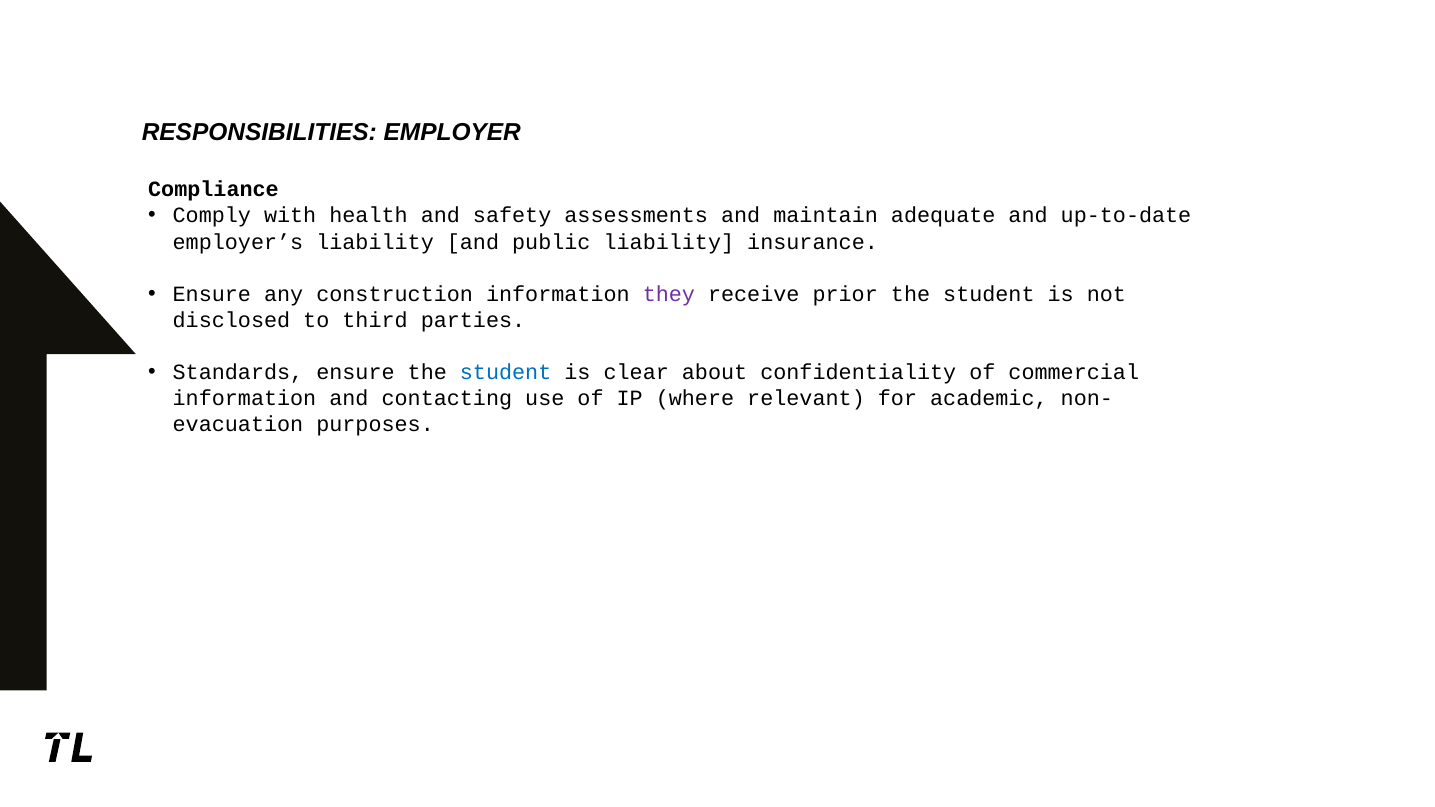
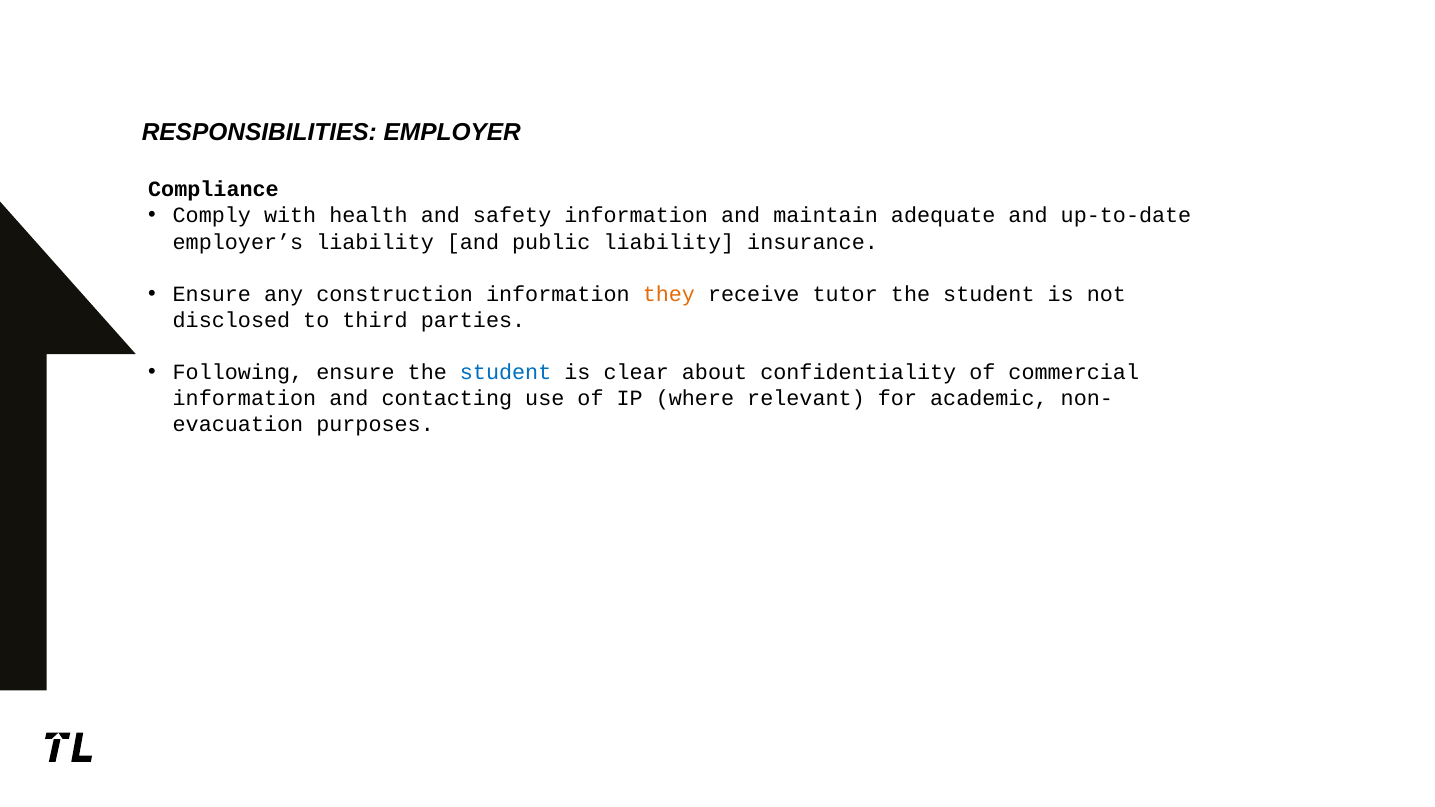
safety assessments: assessments -> information
they colour: purple -> orange
prior: prior -> tutor
Standards: Standards -> Following
